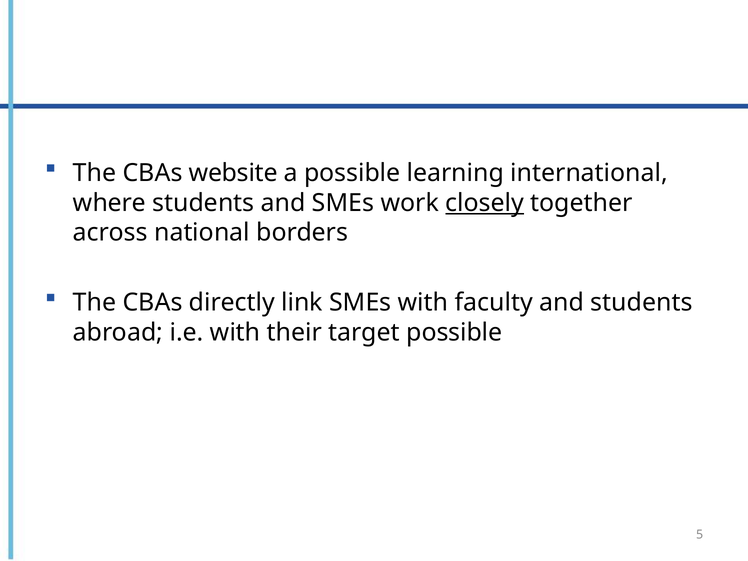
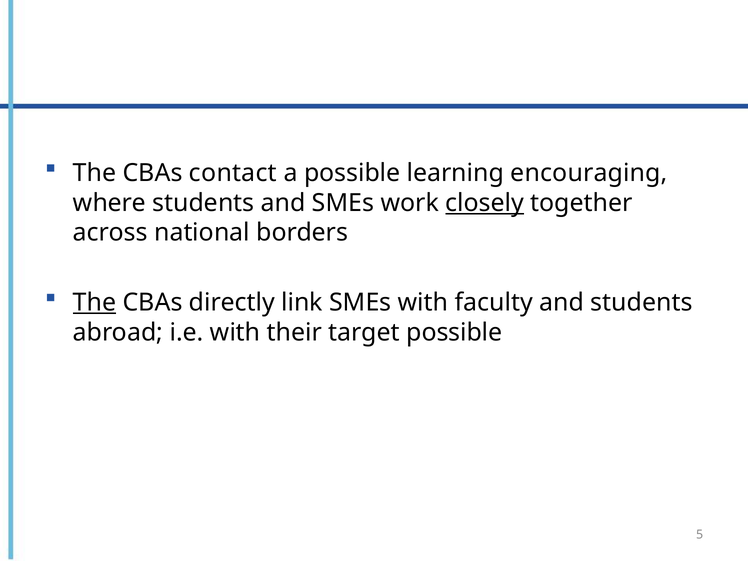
website: website -> contact
international: international -> encouraging
The at (95, 303) underline: none -> present
